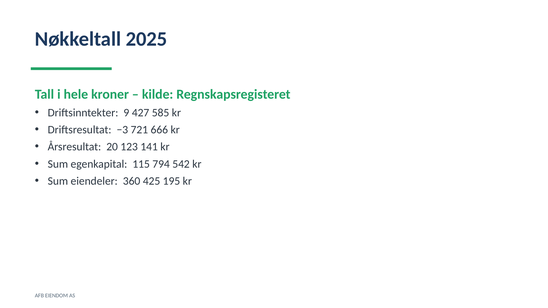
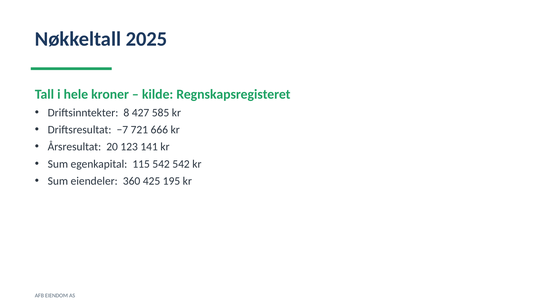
9: 9 -> 8
−3: −3 -> −7
115 794: 794 -> 542
